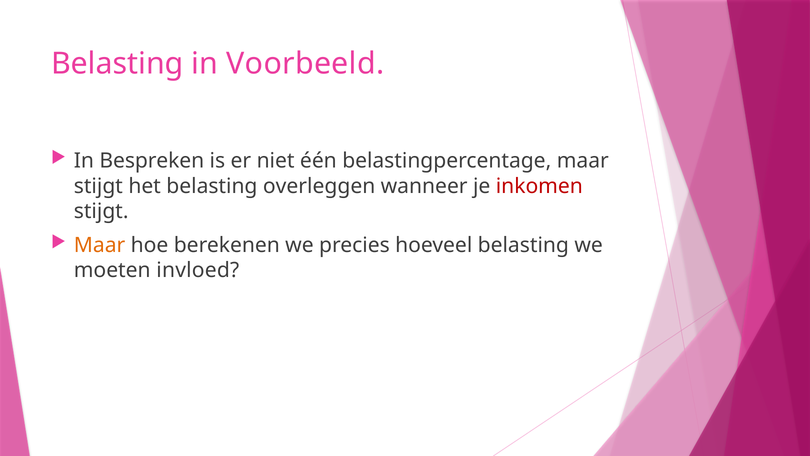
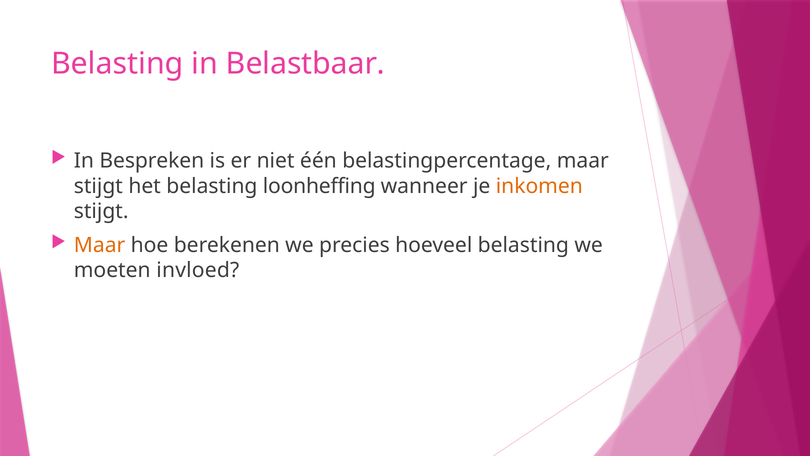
Voorbeeld: Voorbeeld -> Belastbaar
overleggen: overleggen -> loonheffing
inkomen colour: red -> orange
